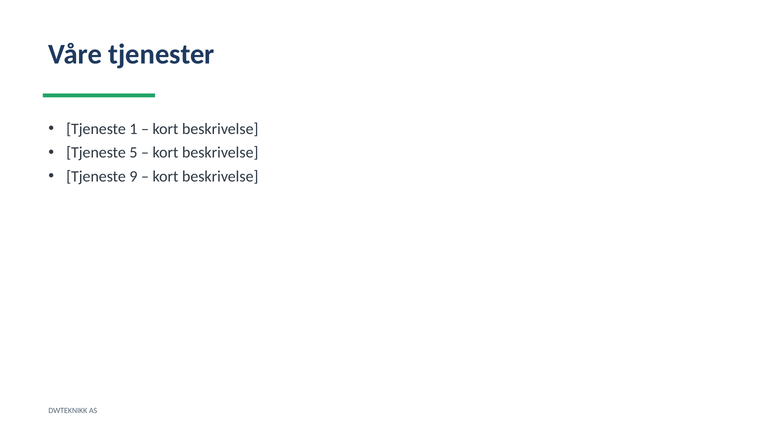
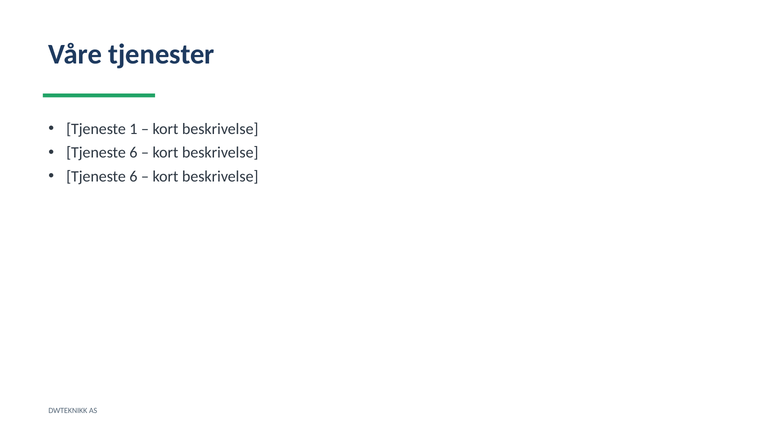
5 at (133, 153): 5 -> 6
9 at (133, 176): 9 -> 6
